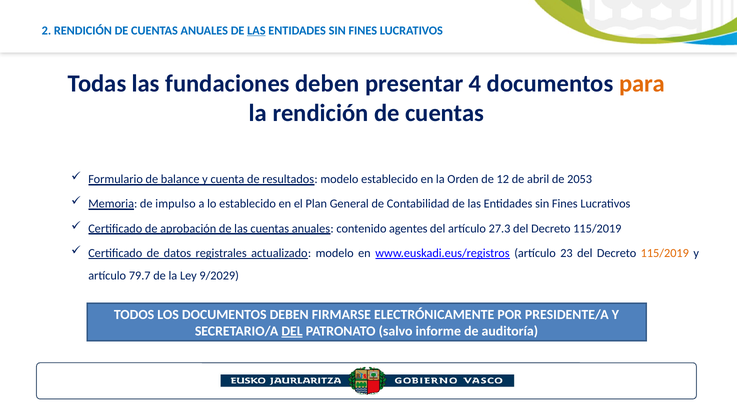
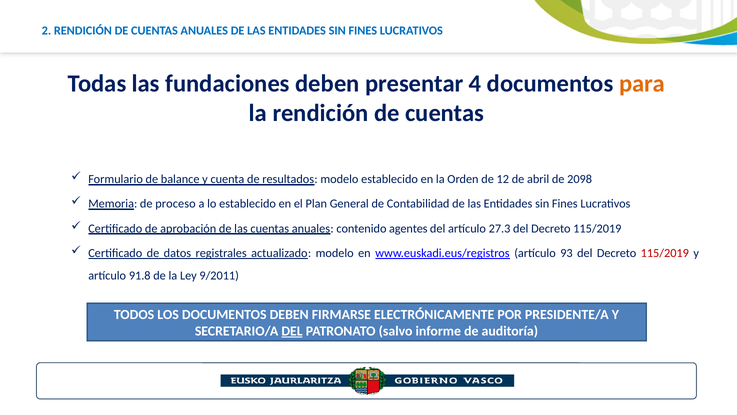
LAS at (256, 30) underline: present -> none
2053: 2053 -> 2098
impulso: impulso -> proceso
23: 23 -> 93
115/2019 at (665, 253) colour: orange -> red
79.7: 79.7 -> 91.8
9/2029: 9/2029 -> 9/2011
